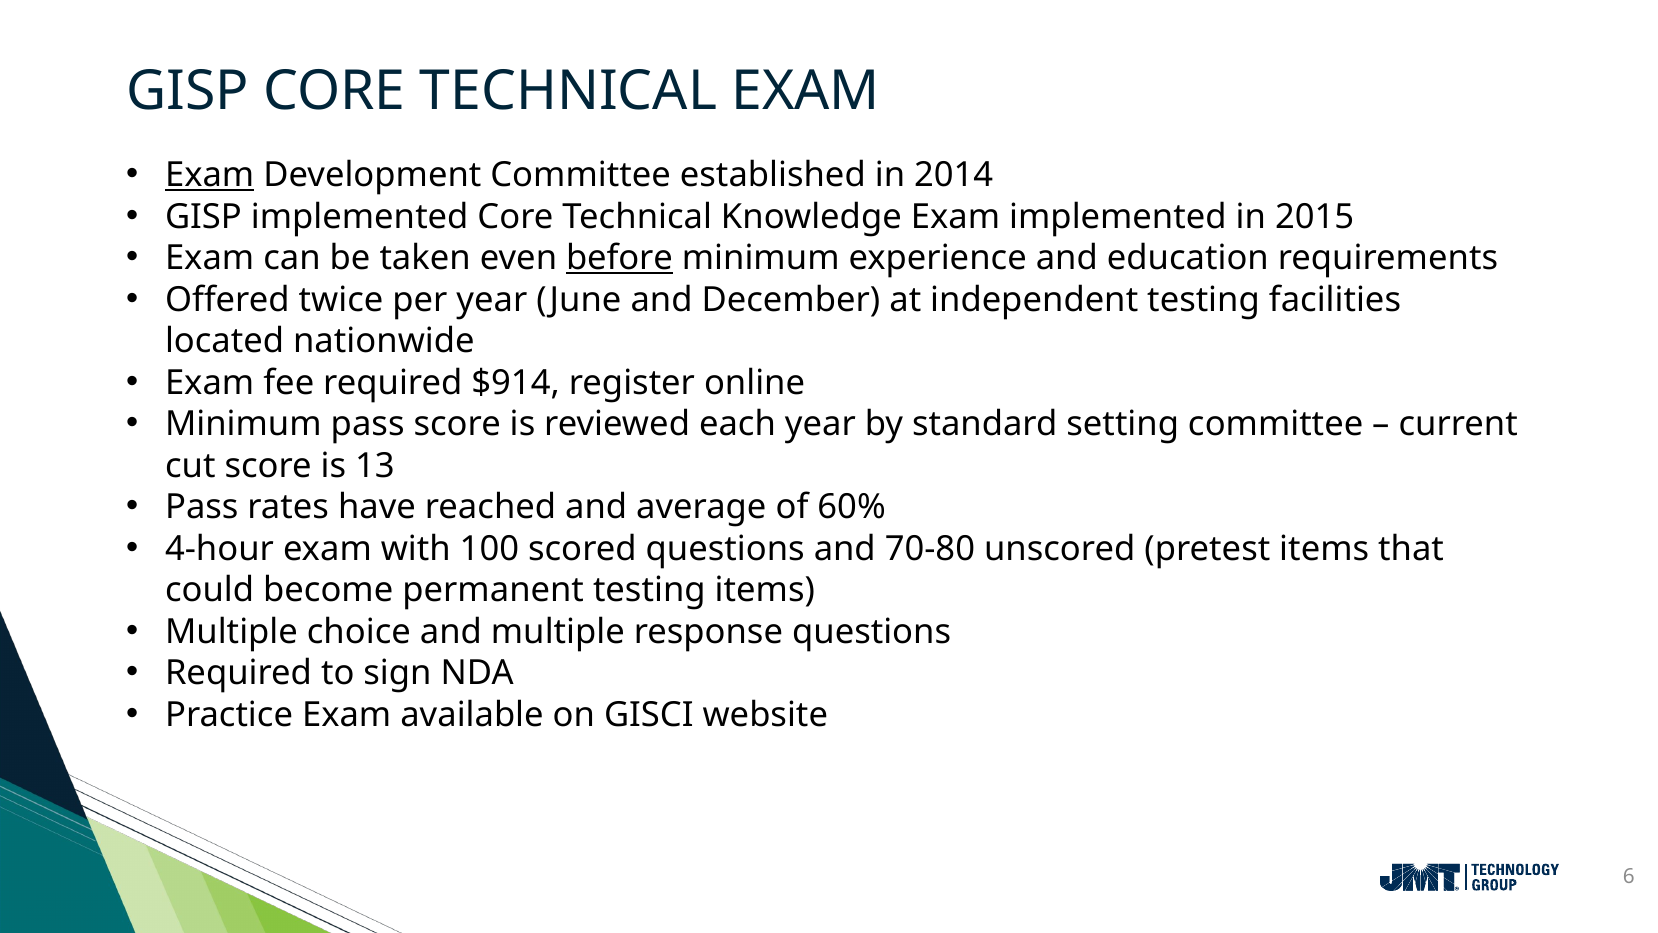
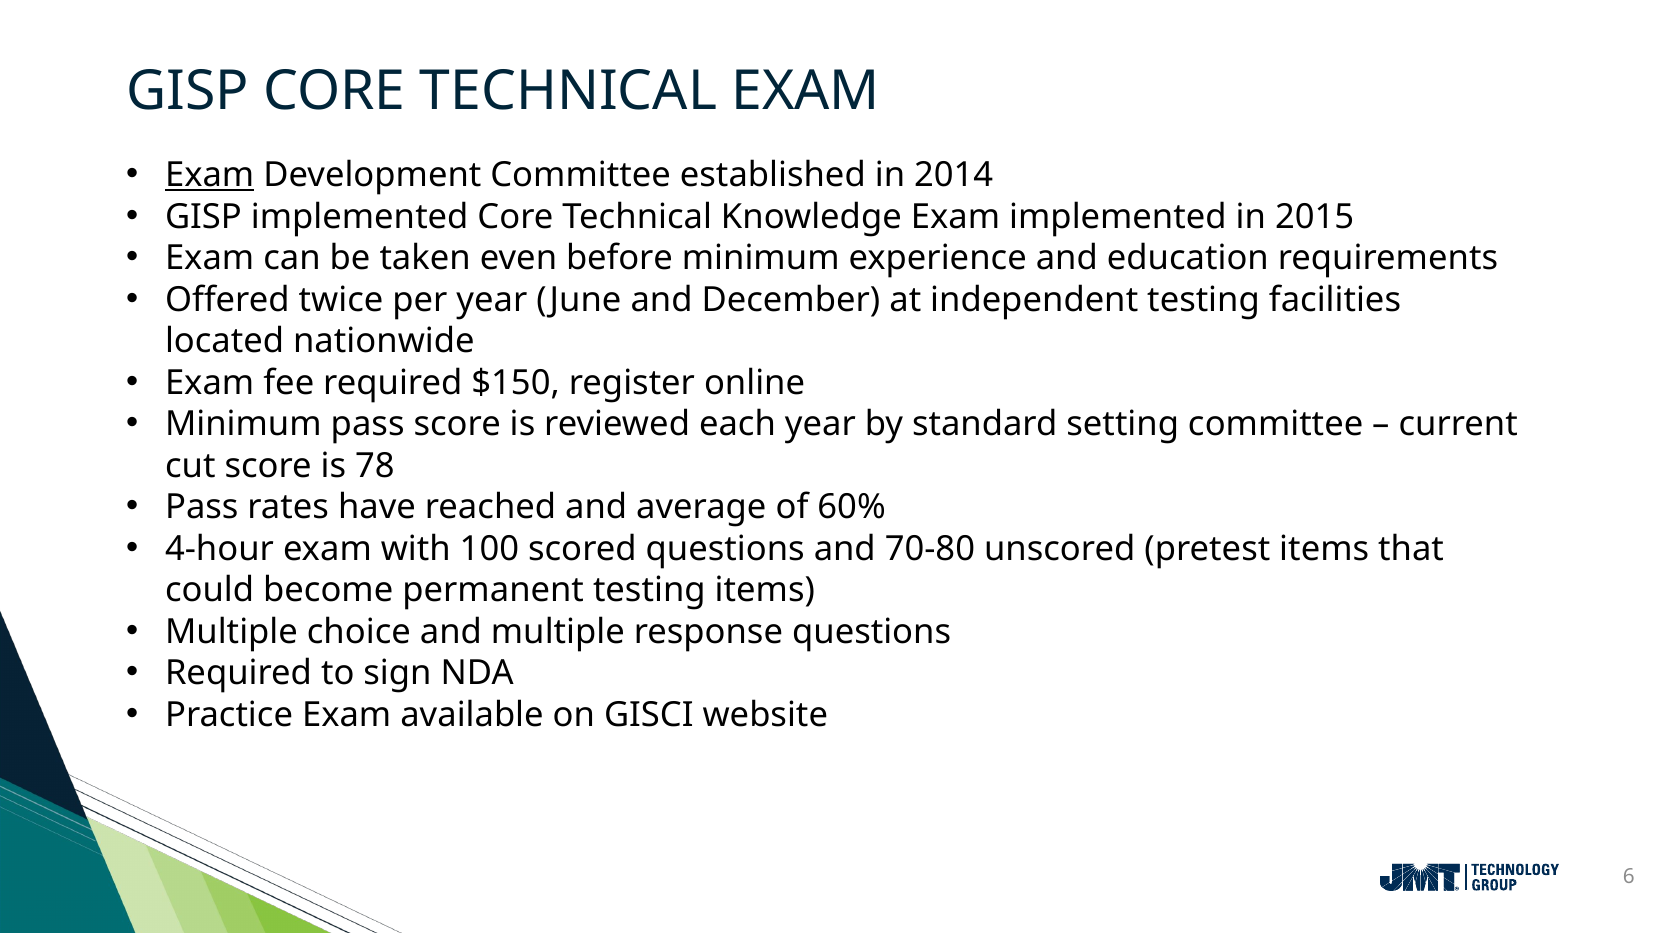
before underline: present -> none
$914: $914 -> $150
13: 13 -> 78
